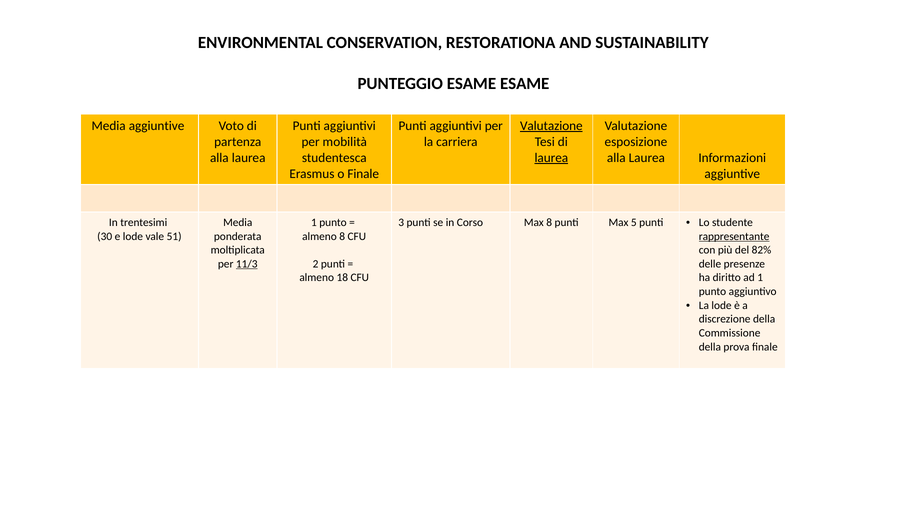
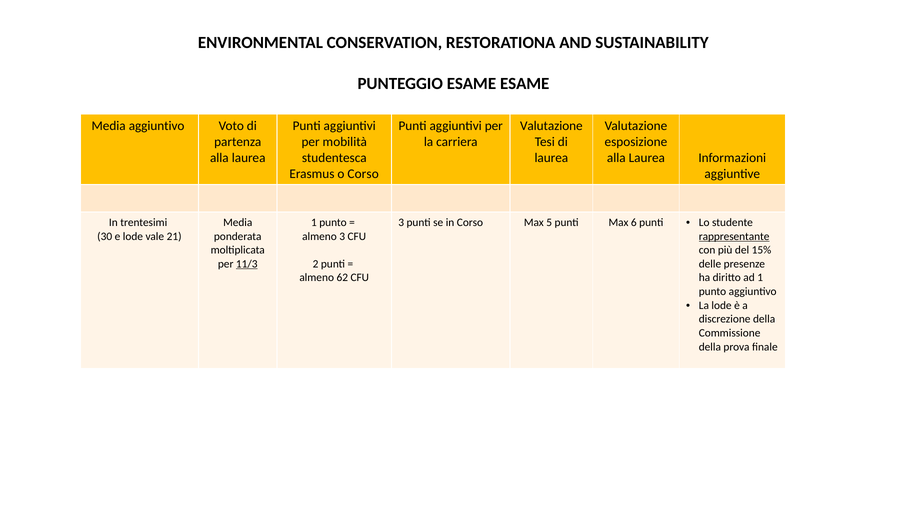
Media aggiuntive: aggiuntive -> aggiuntivo
Valutazione at (551, 126) underline: present -> none
laurea at (551, 158) underline: present -> none
o Finale: Finale -> Corso
Max 8: 8 -> 5
5: 5 -> 6
51: 51 -> 21
almeno 8: 8 -> 3
82%: 82% -> 15%
18: 18 -> 62
